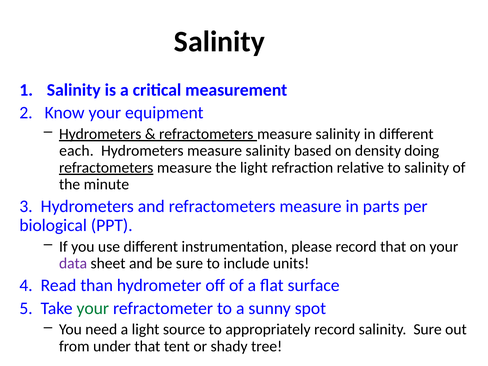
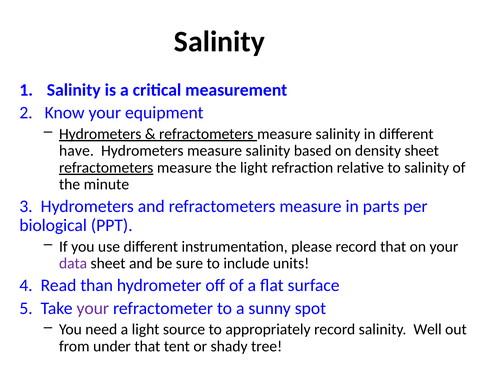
each: each -> have
density doing: doing -> sheet
your at (93, 308) colour: green -> purple
salinity Sure: Sure -> Well
